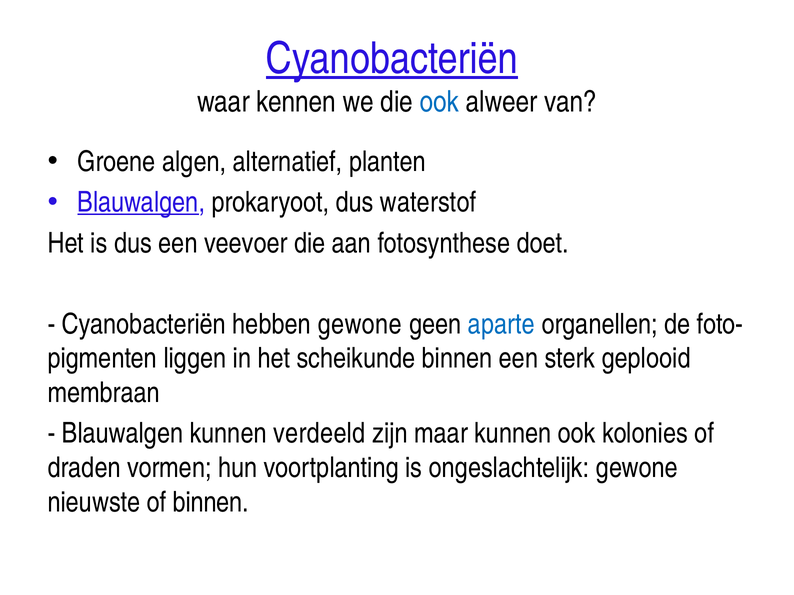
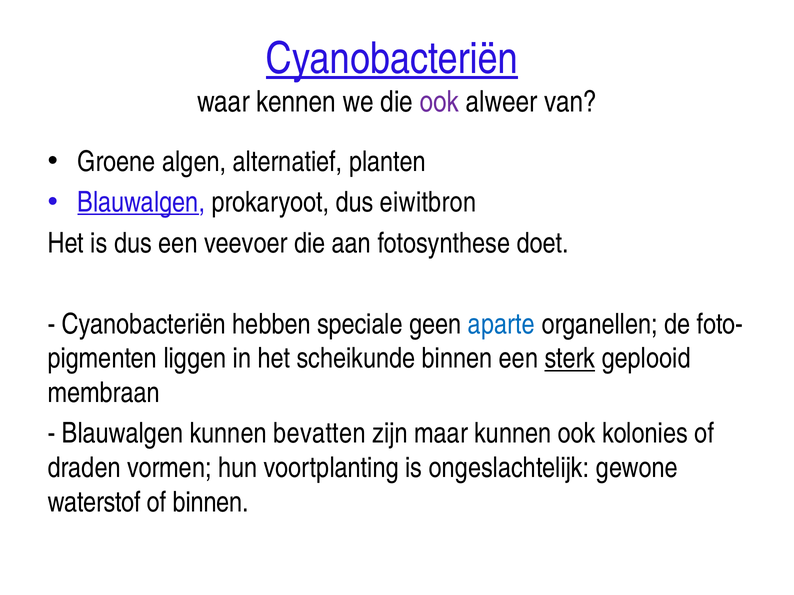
ook at (439, 102) colour: blue -> purple
waterstof: waterstof -> eiwitbron
hebben gewone: gewone -> speciale
sterk underline: none -> present
verdeeld: verdeeld -> bevatten
nieuwste: nieuwste -> waterstof
